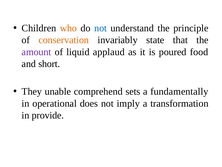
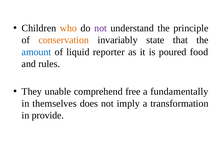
not at (101, 28) colour: blue -> purple
amount colour: purple -> blue
applaud: applaud -> reporter
short: short -> rules
sets: sets -> free
operational: operational -> themselves
